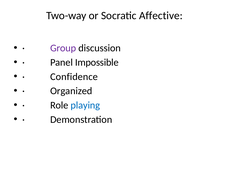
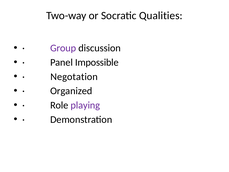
Affective: Affective -> Qualities
Confidence: Confidence -> Negotation
playing colour: blue -> purple
